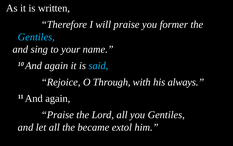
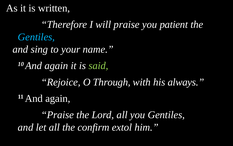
former: former -> patient
said colour: light blue -> light green
became: became -> confirm
